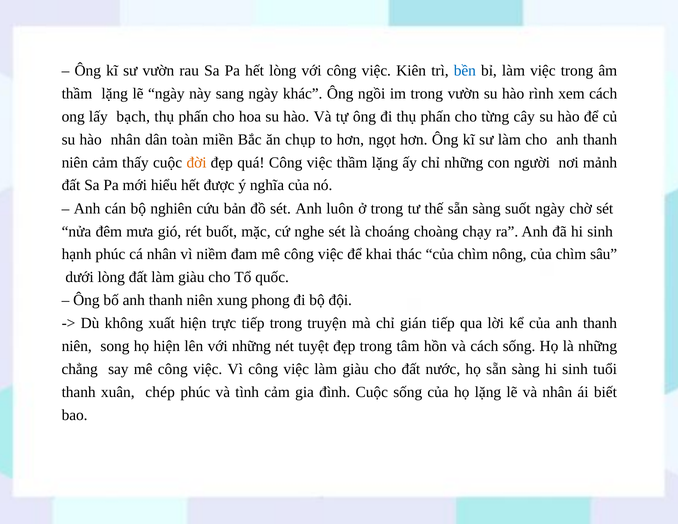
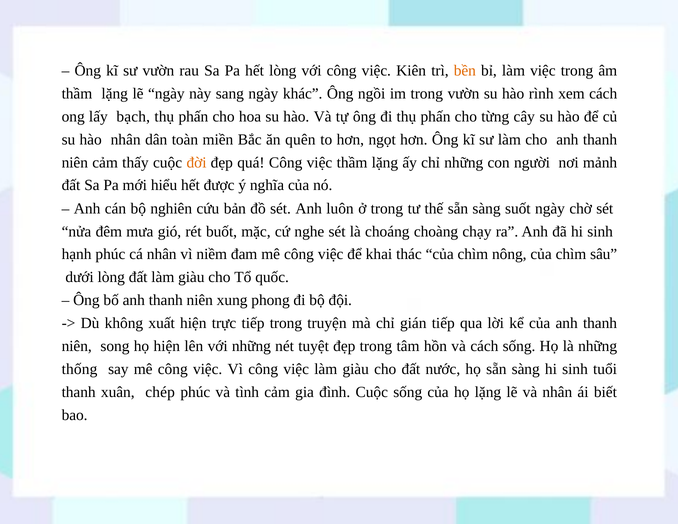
bền colour: blue -> orange
chụp: chụp -> quên
chẳng: chẳng -> thống
